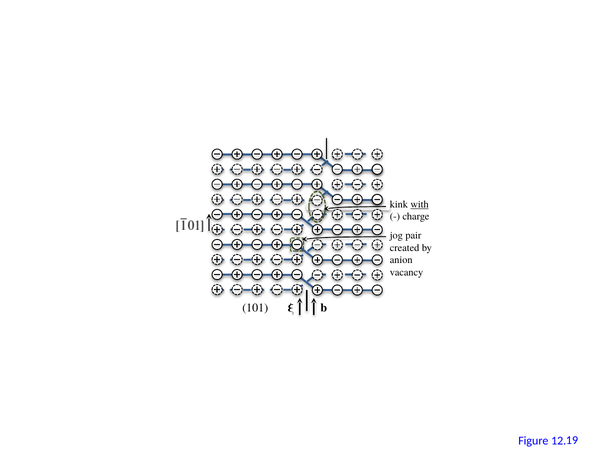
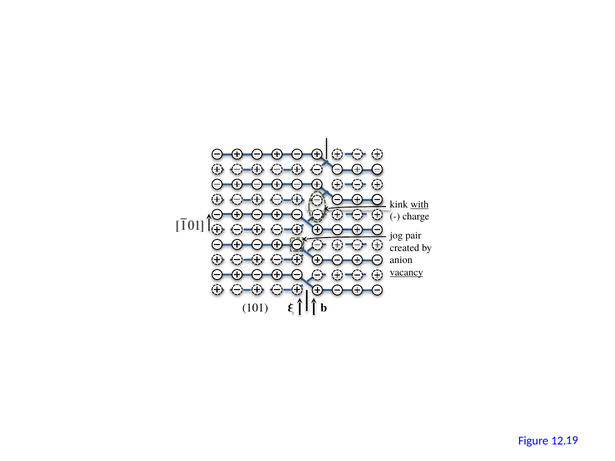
vacancy underline: none -> present
